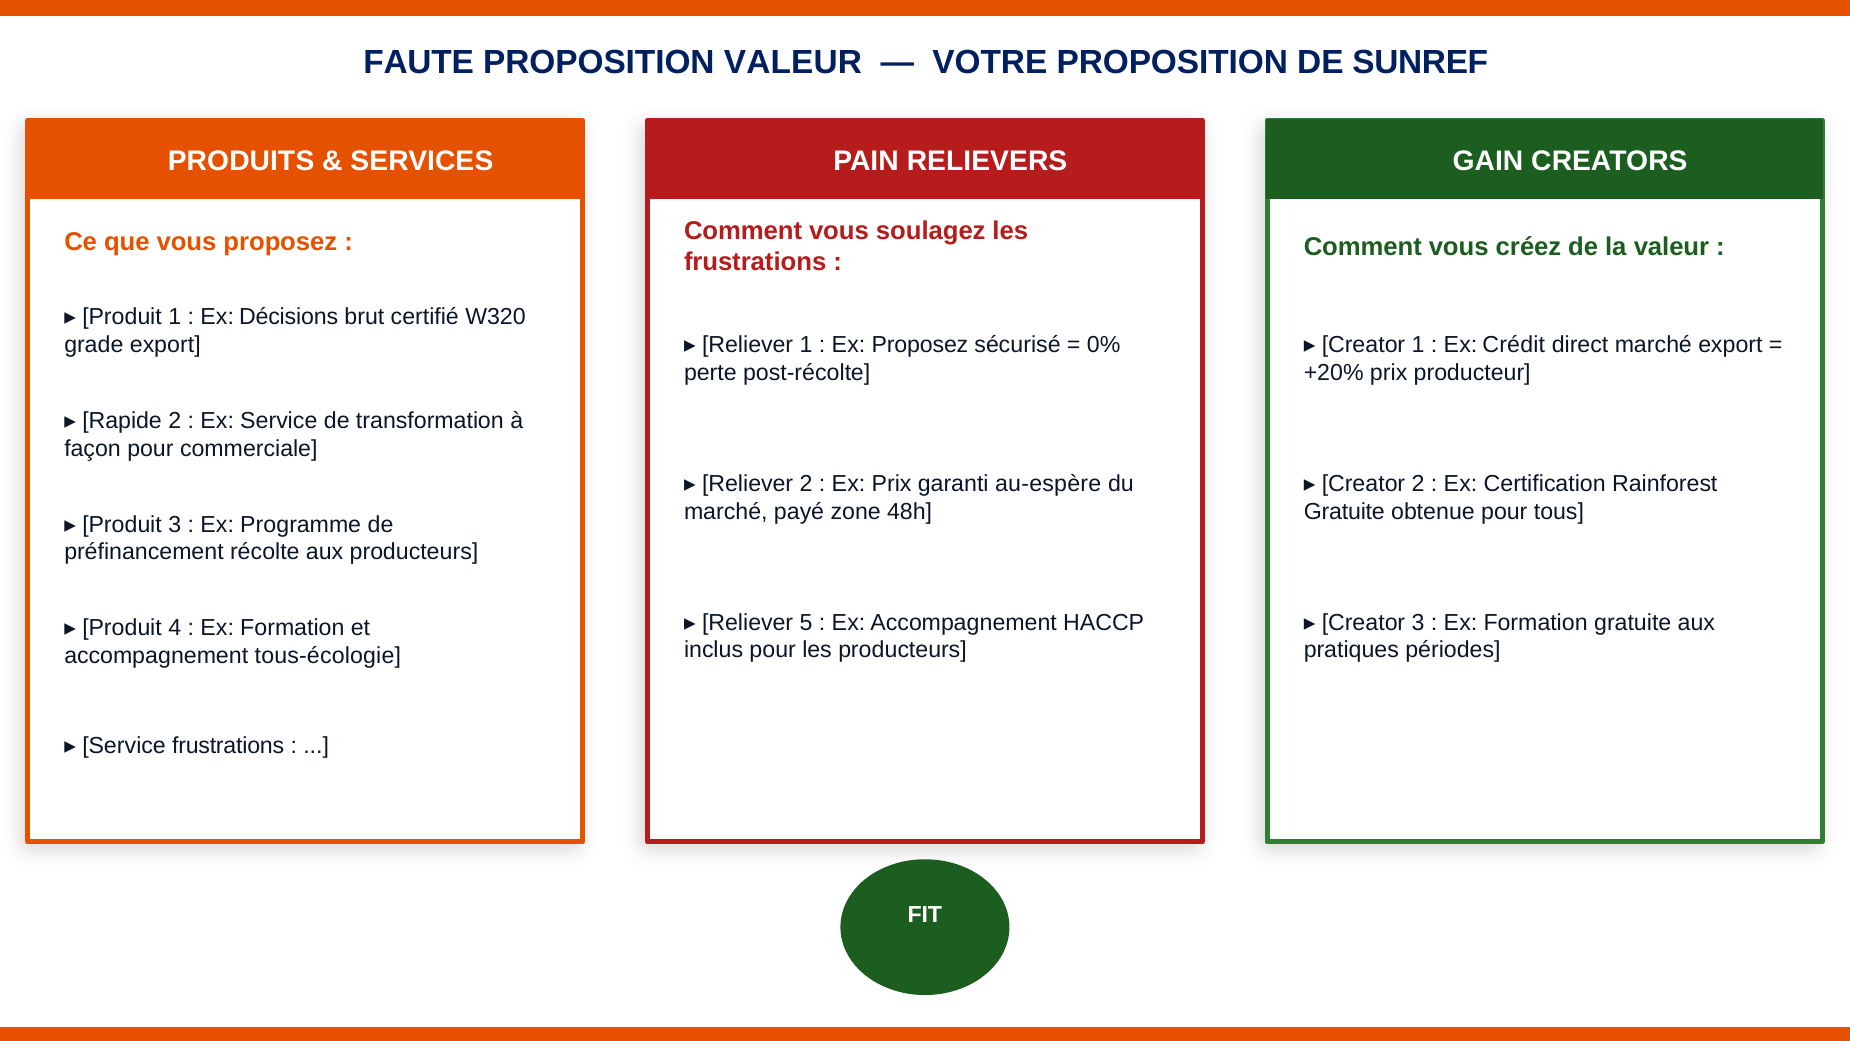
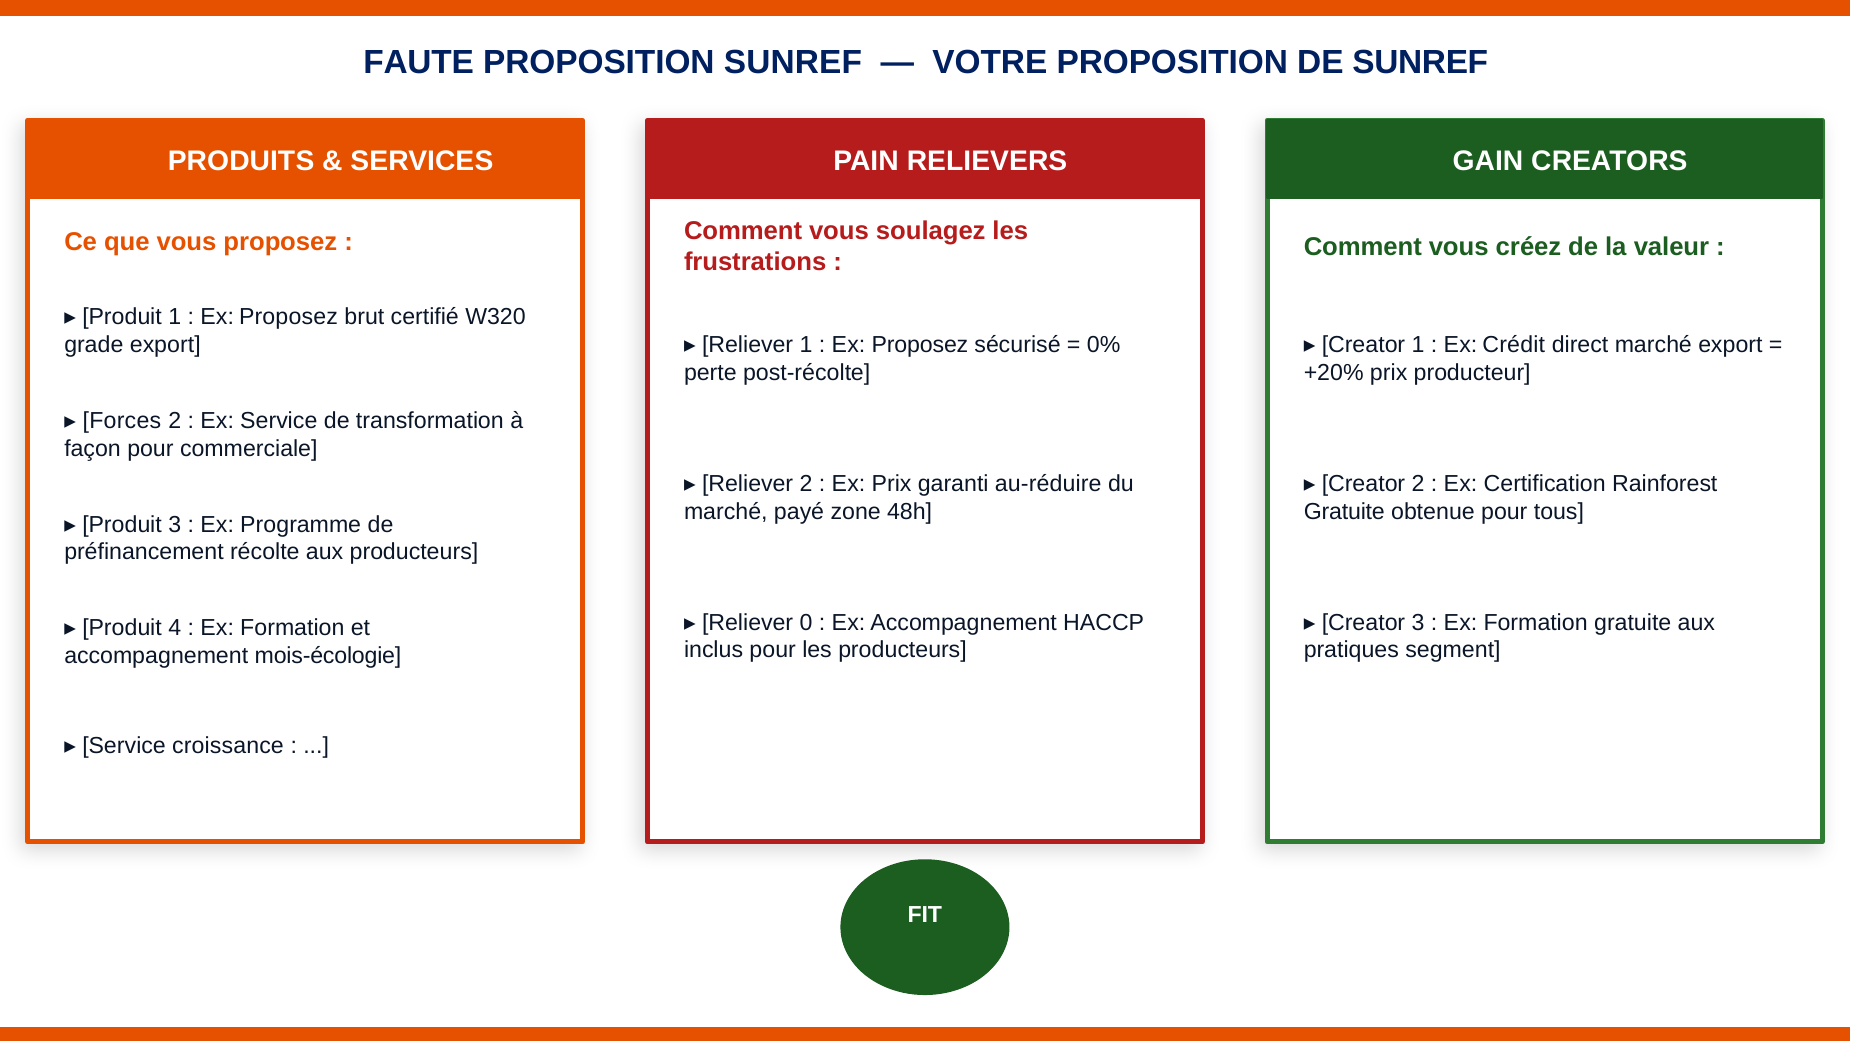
PROPOSITION VALEUR: VALEUR -> SUNREF
Décisions at (289, 317): Décisions -> Proposez
Rapide: Rapide -> Forces
au-espère: au-espère -> au-réduire
5: 5 -> 0
périodes: périodes -> segment
tous-écologie: tous-écologie -> mois-écologie
Service frustrations: frustrations -> croissance
